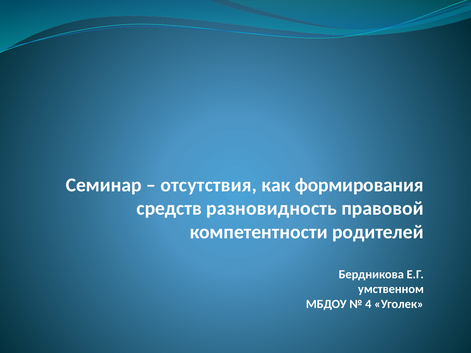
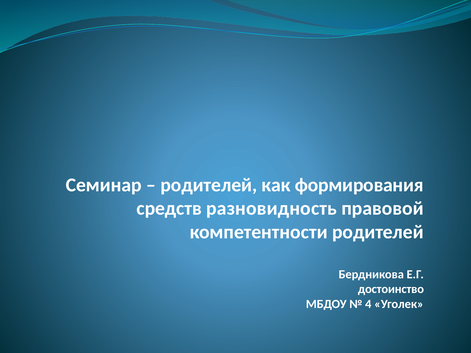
отсутствия at (209, 185): отсутствия -> родителей
умственном: умственном -> достоинство
